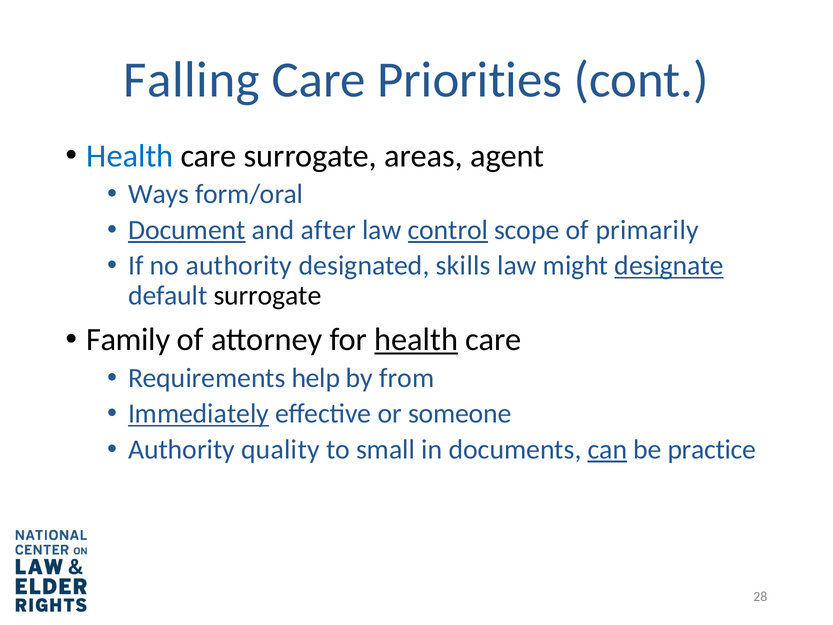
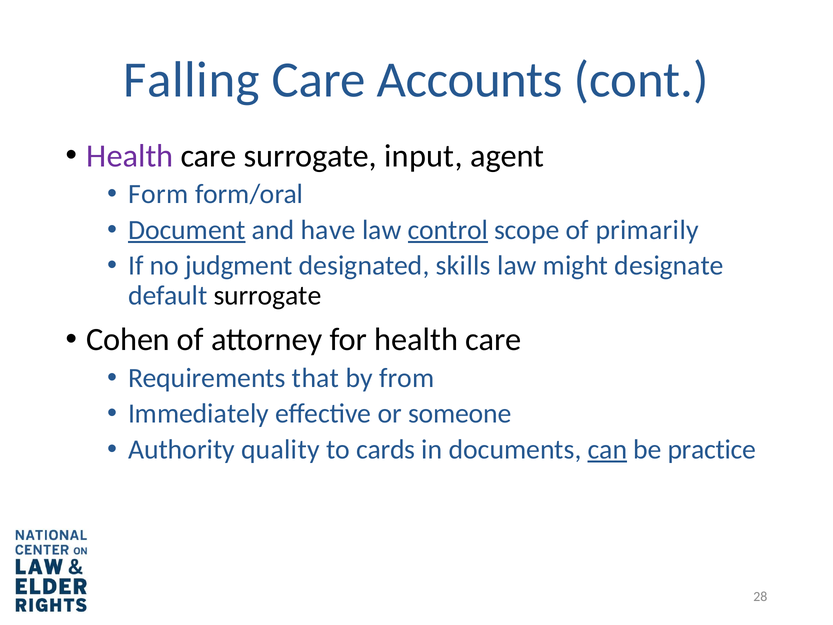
Priorities: Priorities -> Accounts
Health at (130, 156) colour: blue -> purple
areas: areas -> input
Ways: Ways -> Form
after: after -> have
no authority: authority -> judgment
designate underline: present -> none
Family: Family -> Cohen
health at (416, 340) underline: present -> none
help: help -> that
Immediately underline: present -> none
small: small -> cards
